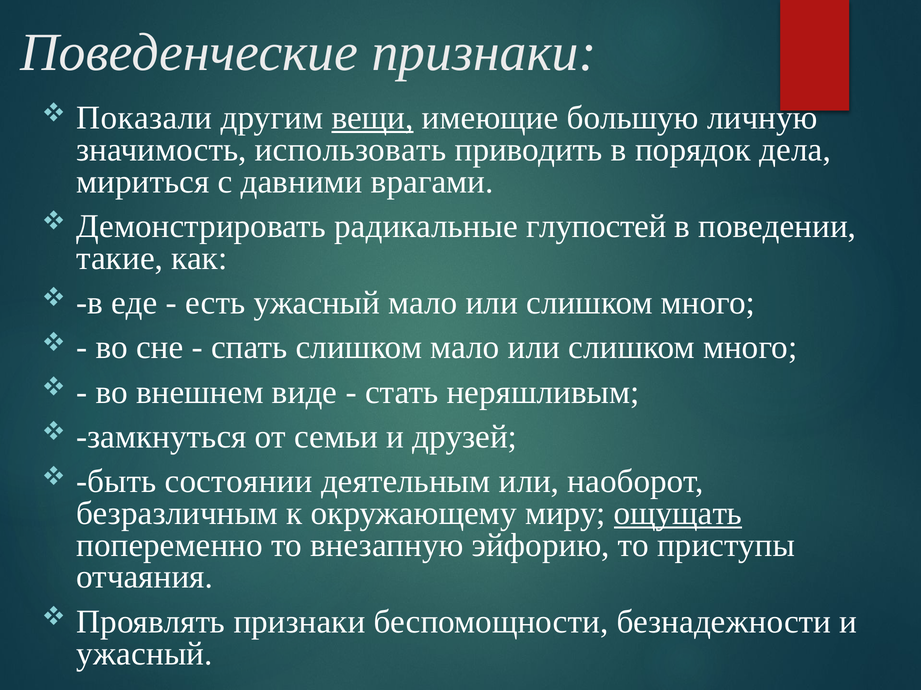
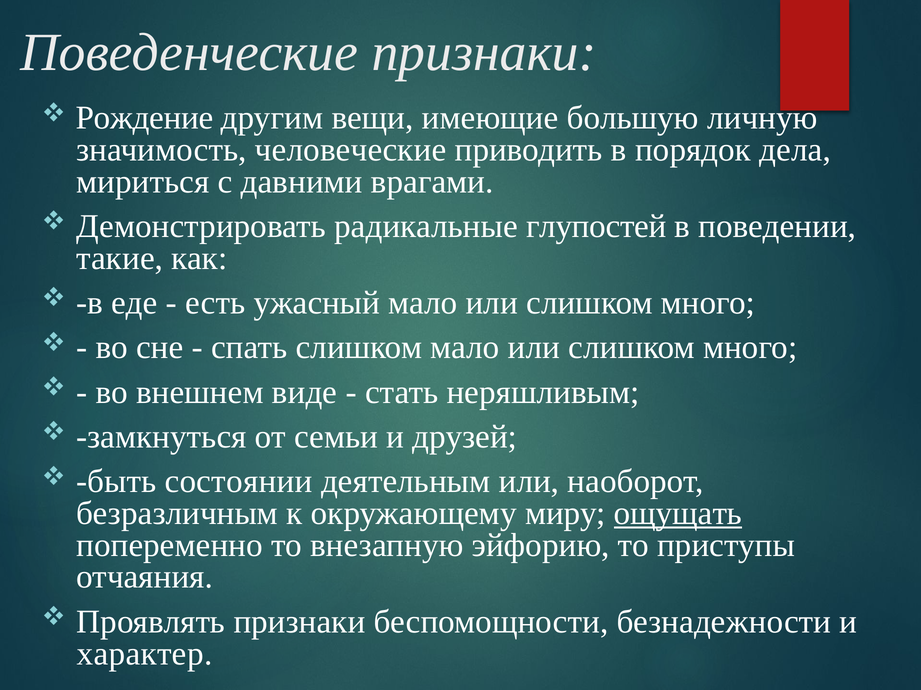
Показали: Показали -> Рождение
вещи underline: present -> none
использовать: использовать -> человеческие
ужасный at (145, 654): ужасный -> характер
